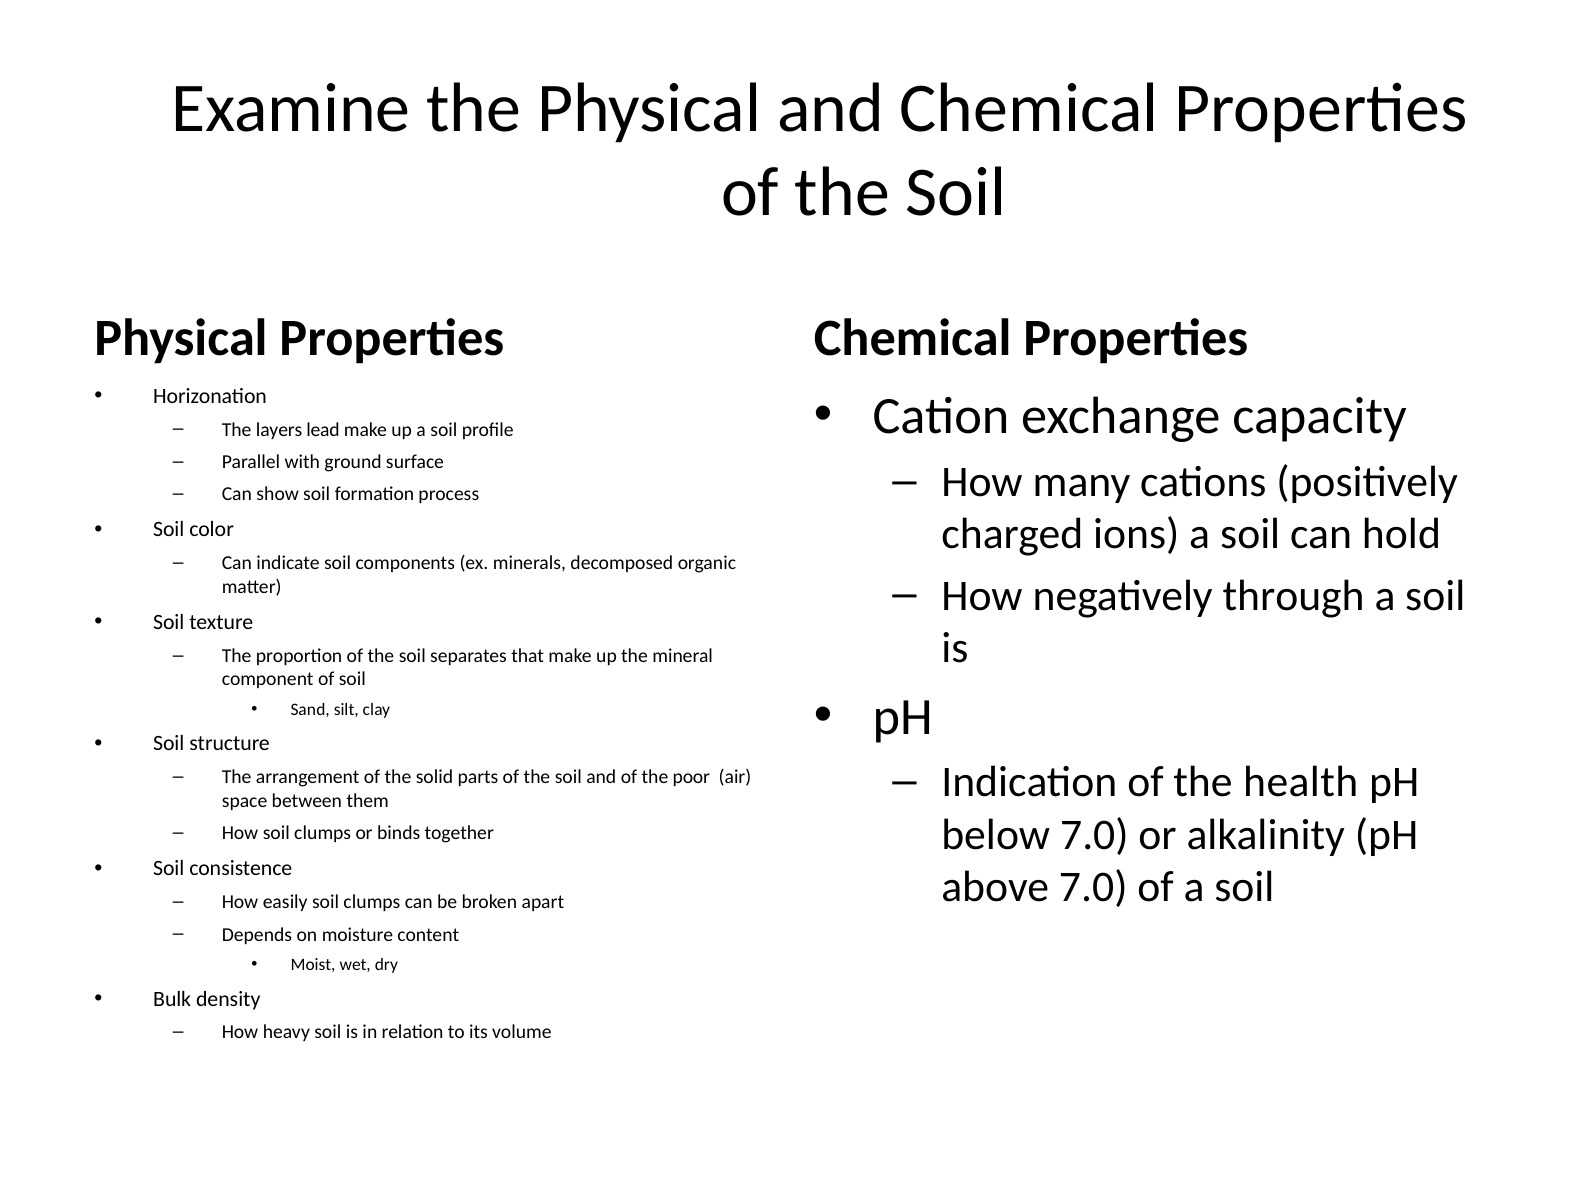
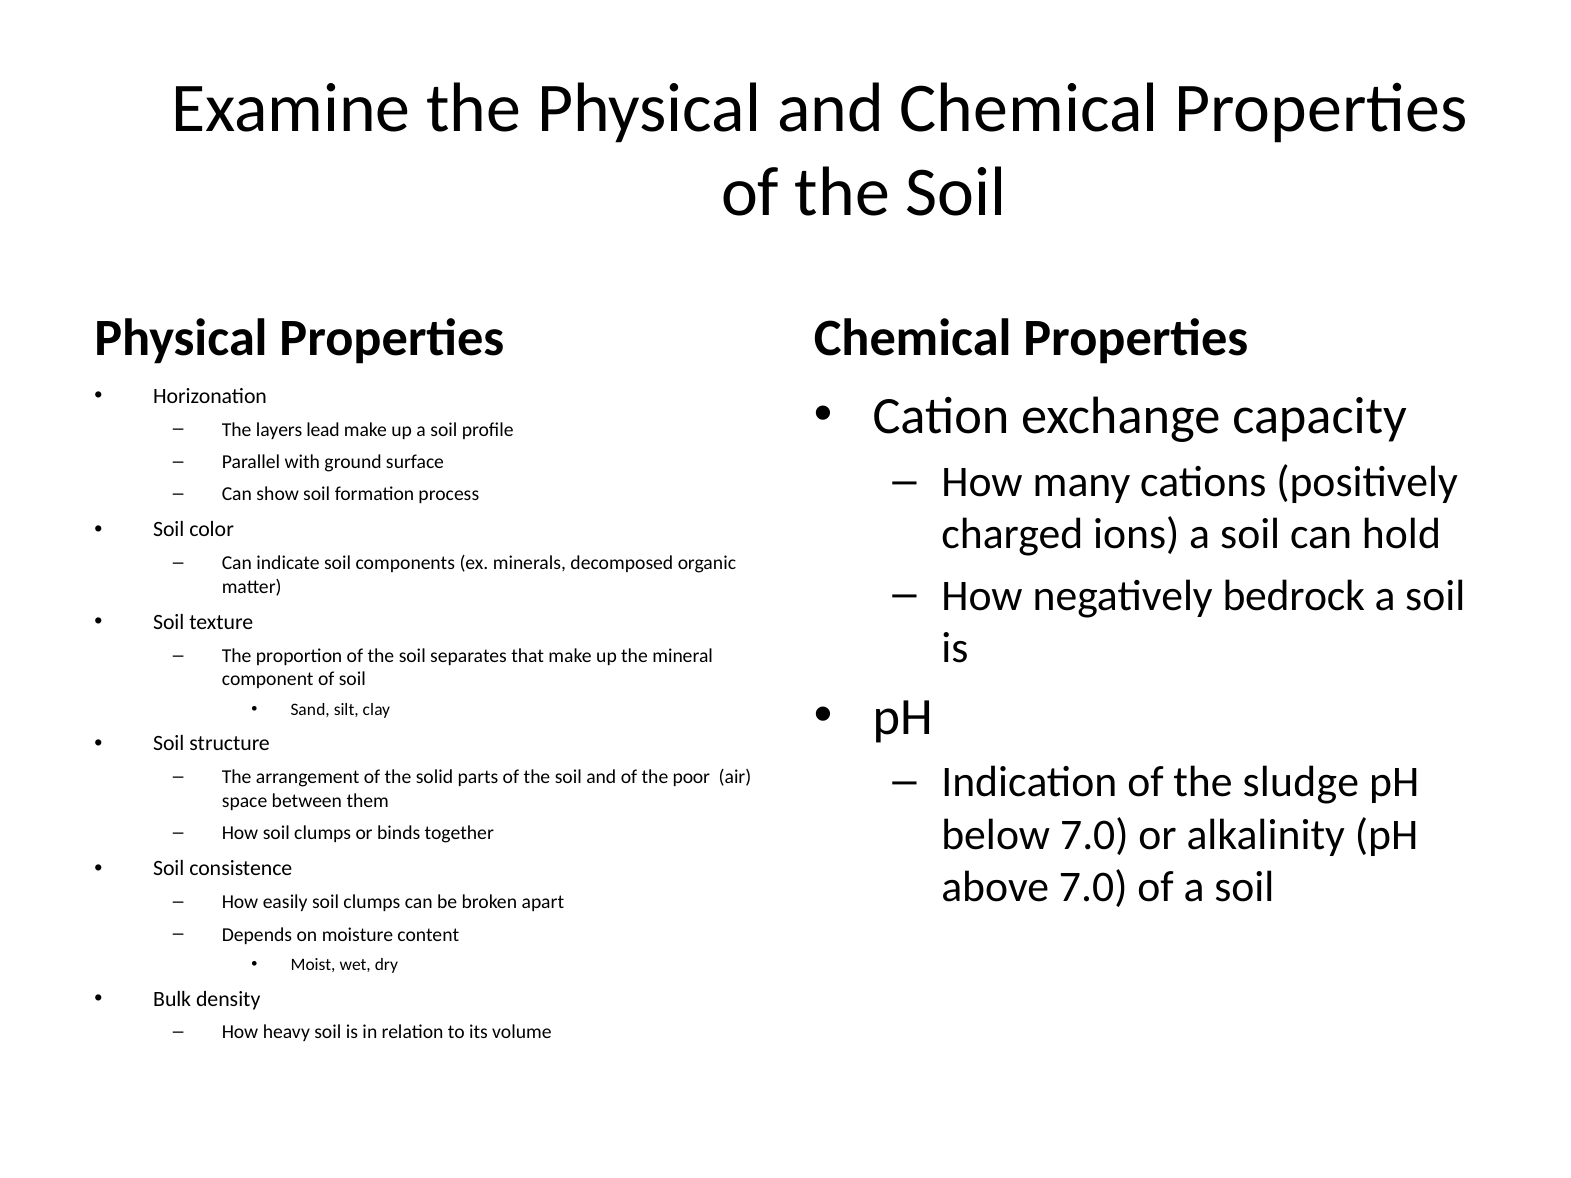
through: through -> bedrock
health: health -> sludge
